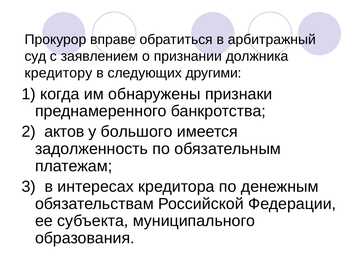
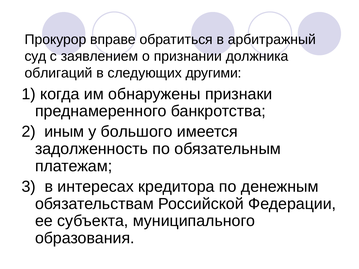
кредитору: кредитору -> облигаций
актов: актов -> иным
